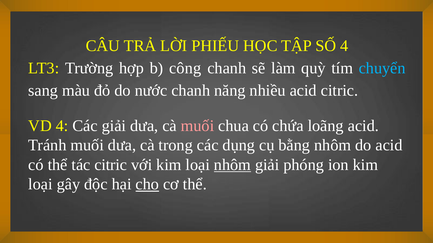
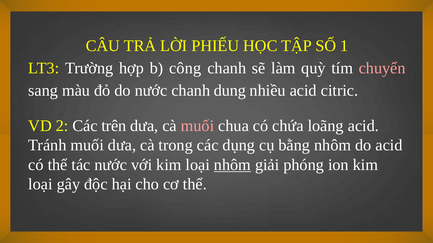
SỐ 4: 4 -> 1
chuyển colour: light blue -> pink
năng: năng -> dung
VD 4: 4 -> 2
Các giải: giải -> trên
tác citric: citric -> nước
cho underline: present -> none
